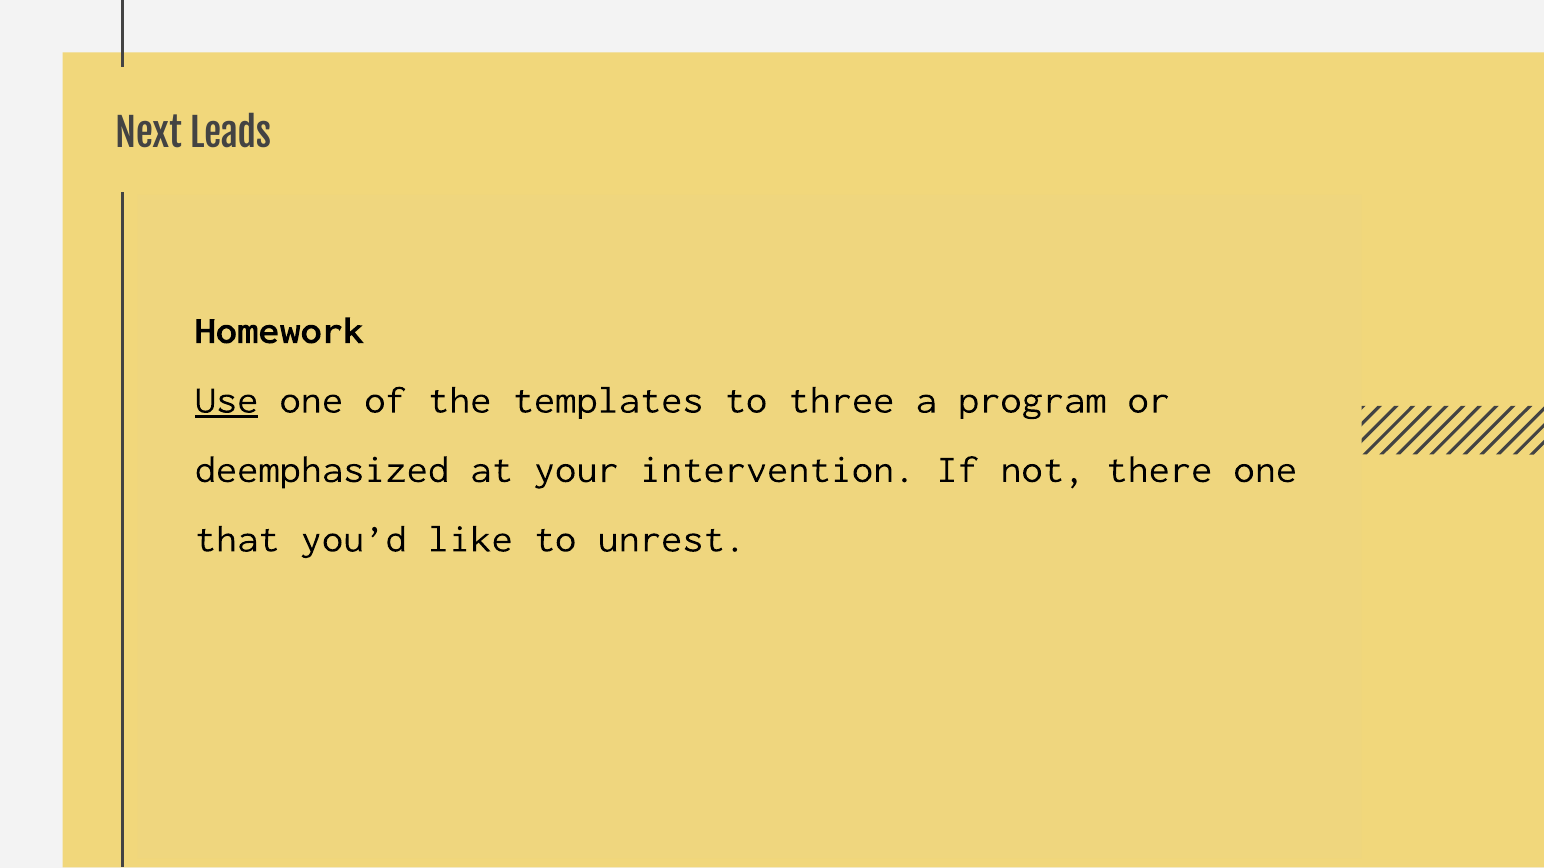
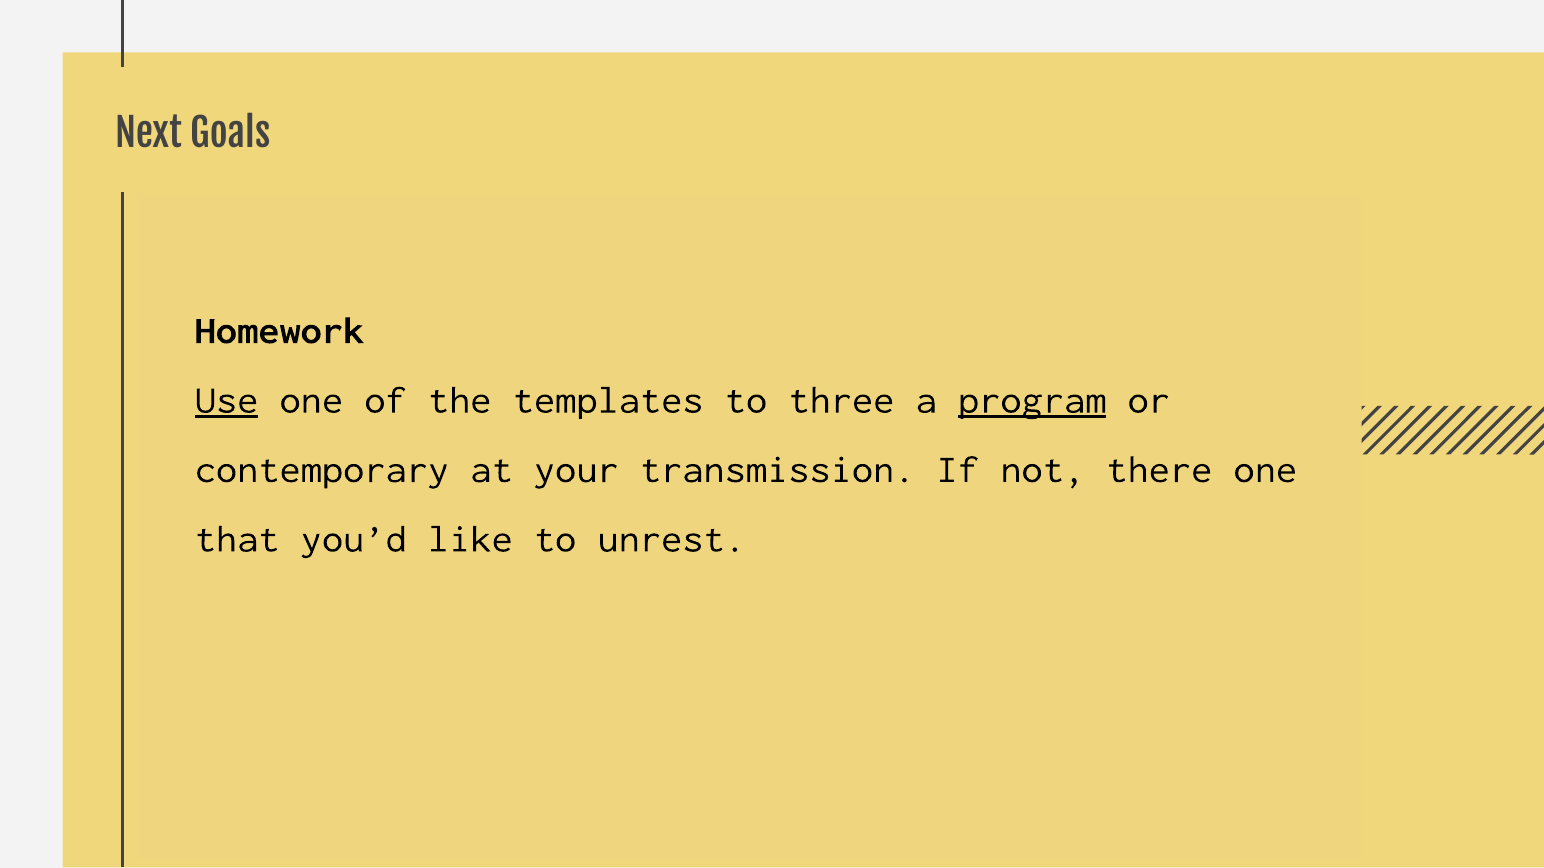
Leads: Leads -> Goals
program underline: none -> present
deemphasized at (322, 470): deemphasized -> contemporary
intervention: intervention -> transmission
